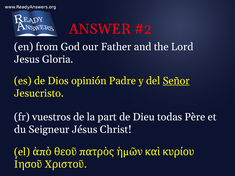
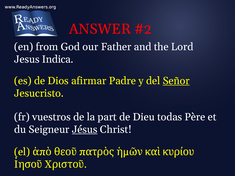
Gloria: Gloria -> Indica
opinión: opinión -> afirmar
Jésus underline: none -> present
